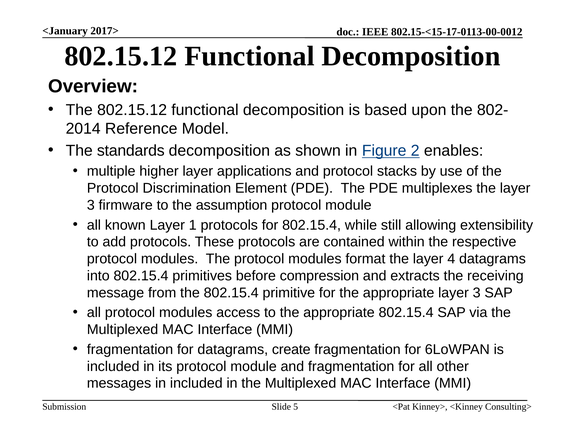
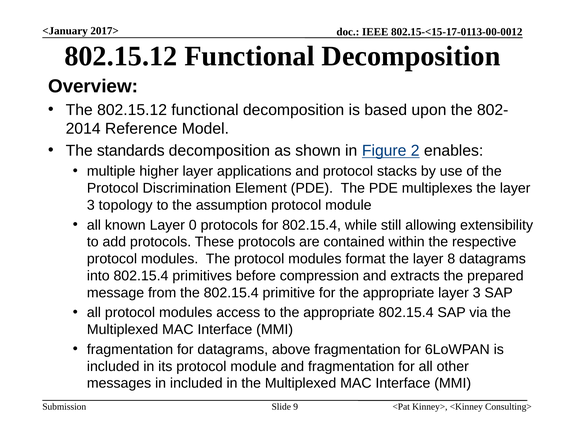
firmware: firmware -> topology
1: 1 -> 0
4: 4 -> 8
receiving: receiving -> prepared
create: create -> above
5: 5 -> 9
